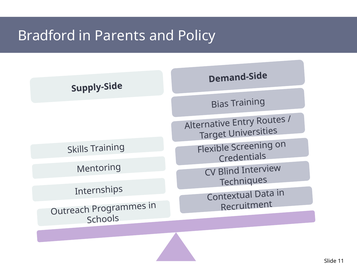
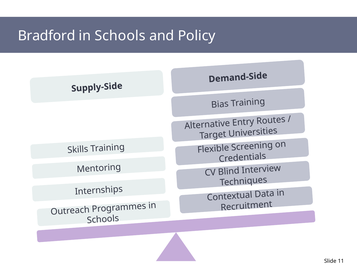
Parents at (120, 36): Parents -> Schools
